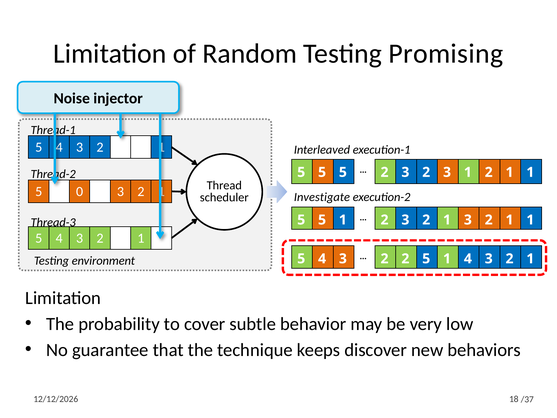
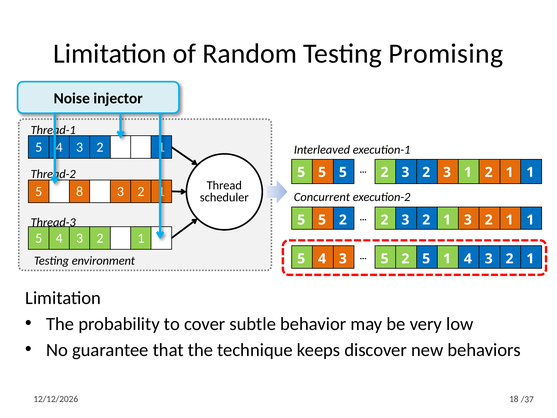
0: 0 -> 8
Investigate: Investigate -> Concurrent
5 5 1: 1 -> 2
2 at (385, 259): 2 -> 5
